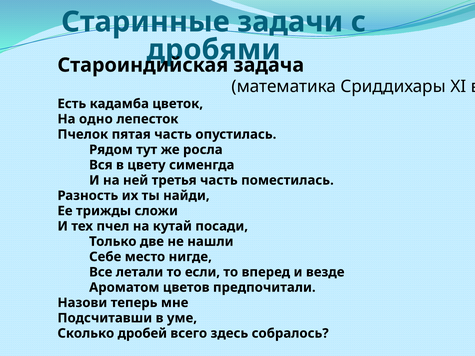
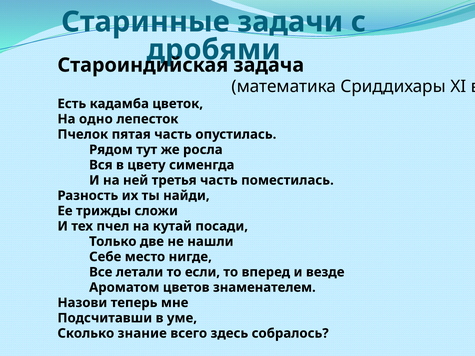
предпочитали: предпочитали -> знаменателем
дробей: дробей -> знание
